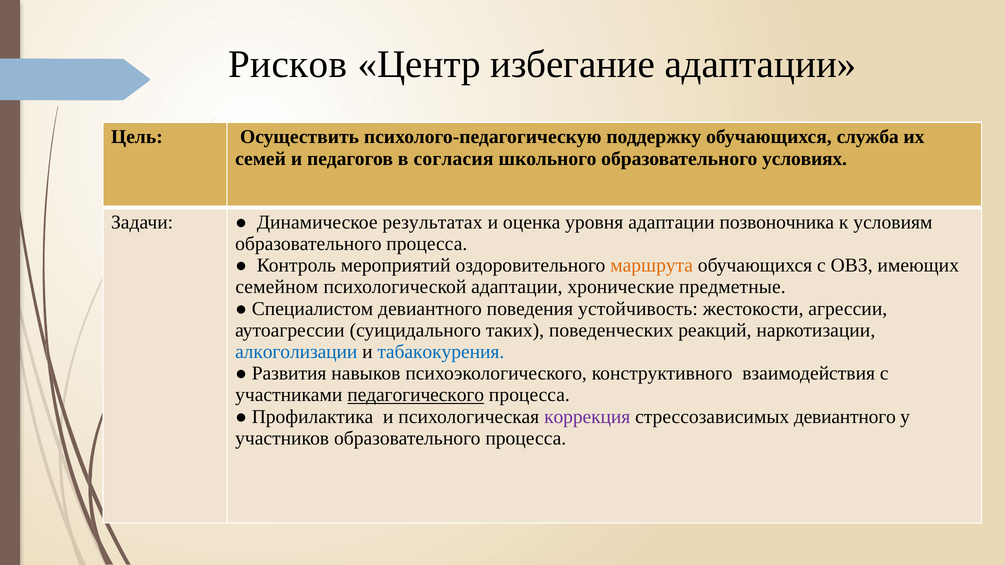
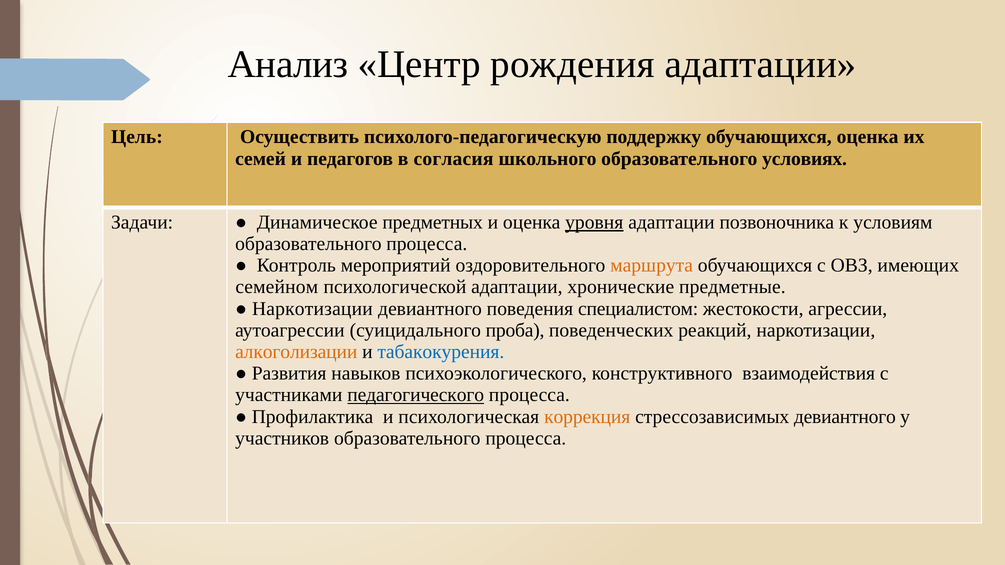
Рисков: Рисков -> Анализ
избегание: избегание -> рождения
обучающихся служба: служба -> оценка
результатах: результатах -> предметных
уровня underline: none -> present
Специалистом at (312, 309): Специалистом -> Наркотизации
устойчивость: устойчивость -> специалистом
таких: таких -> проба
алкоголизации colour: blue -> orange
коррекция colour: purple -> orange
